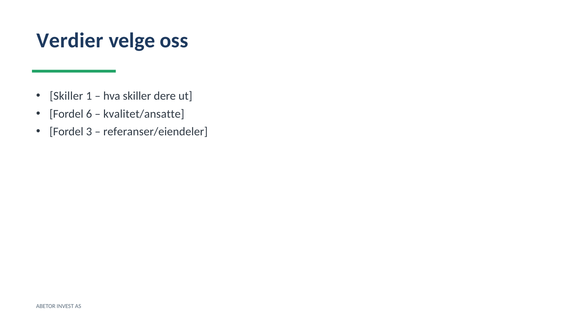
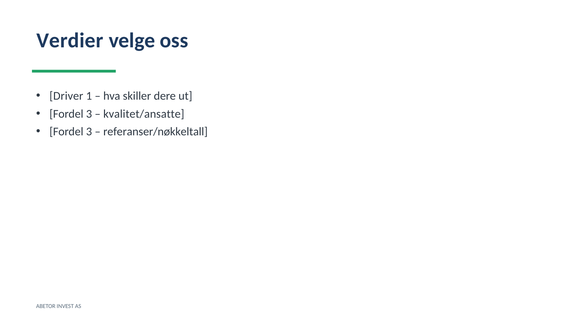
Skiller at (66, 96): Skiller -> Driver
6 at (89, 114): 6 -> 3
referanser/eiendeler: referanser/eiendeler -> referanser/nøkkeltall
